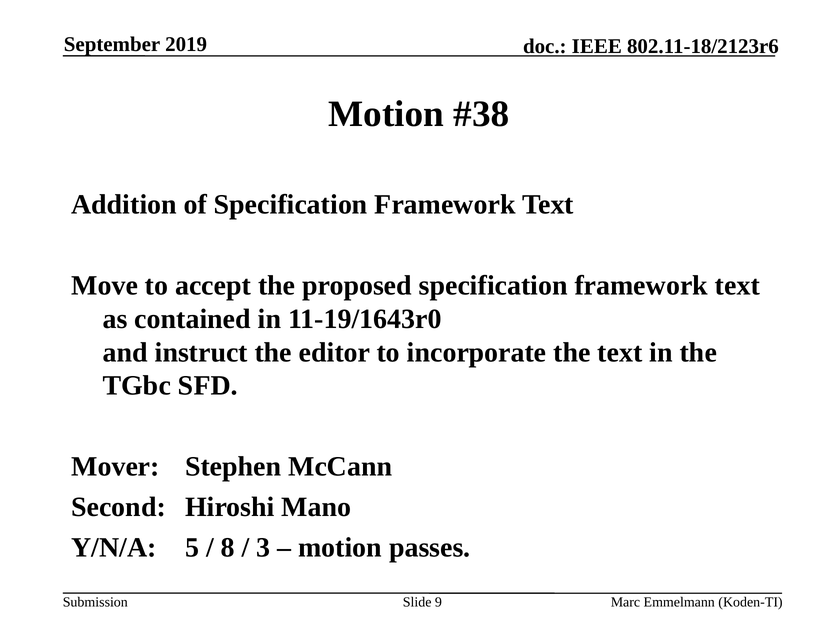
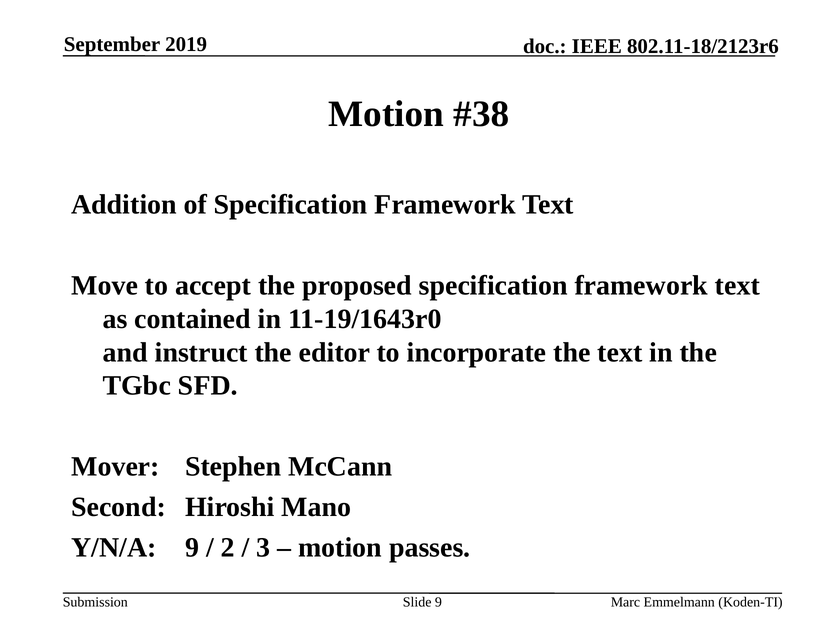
Y/N/A 5: 5 -> 9
8: 8 -> 2
